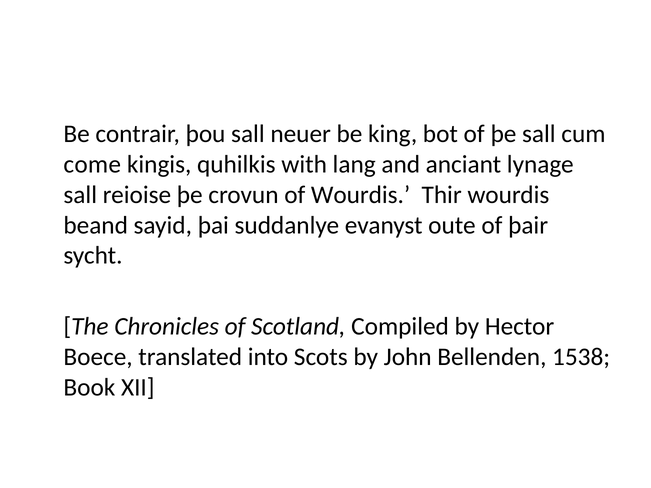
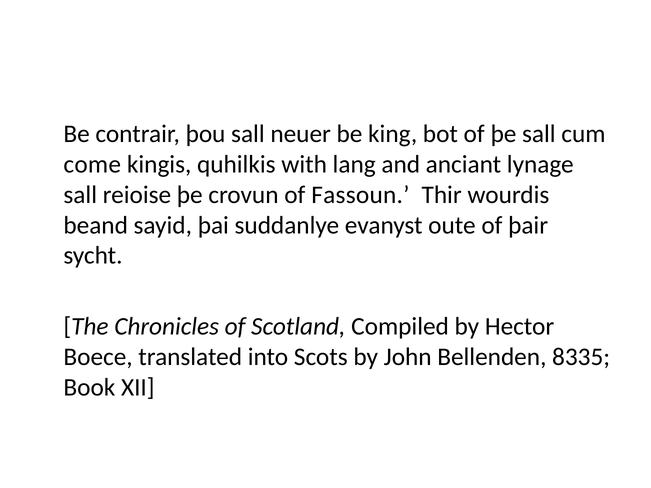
of Wourdis: Wourdis -> Fassoun
1538: 1538 -> 8335
